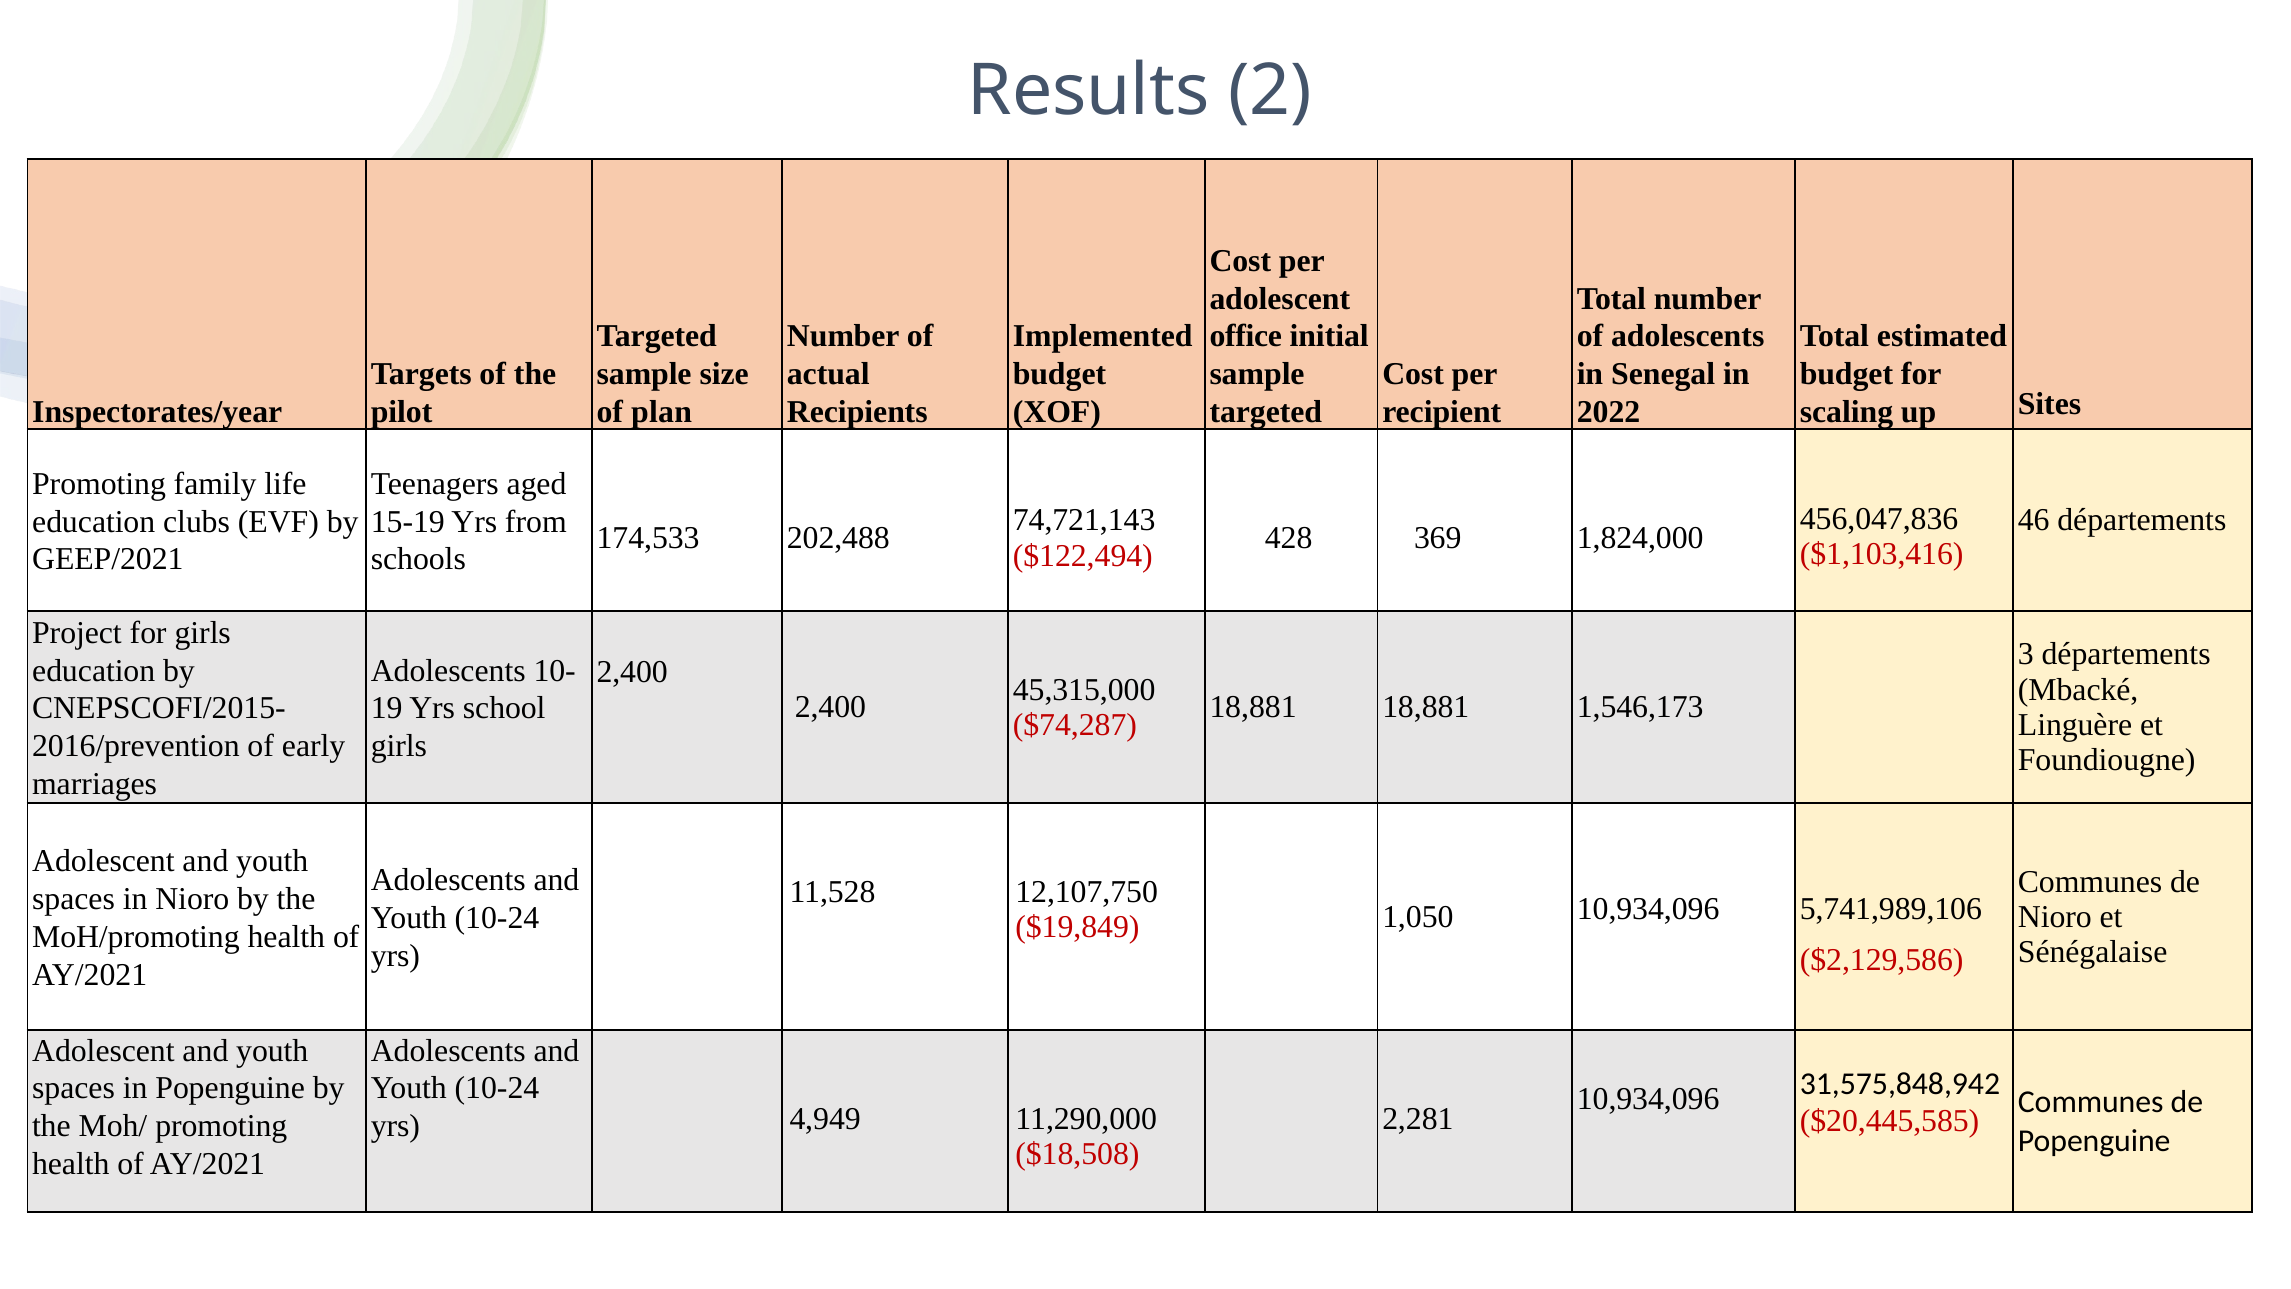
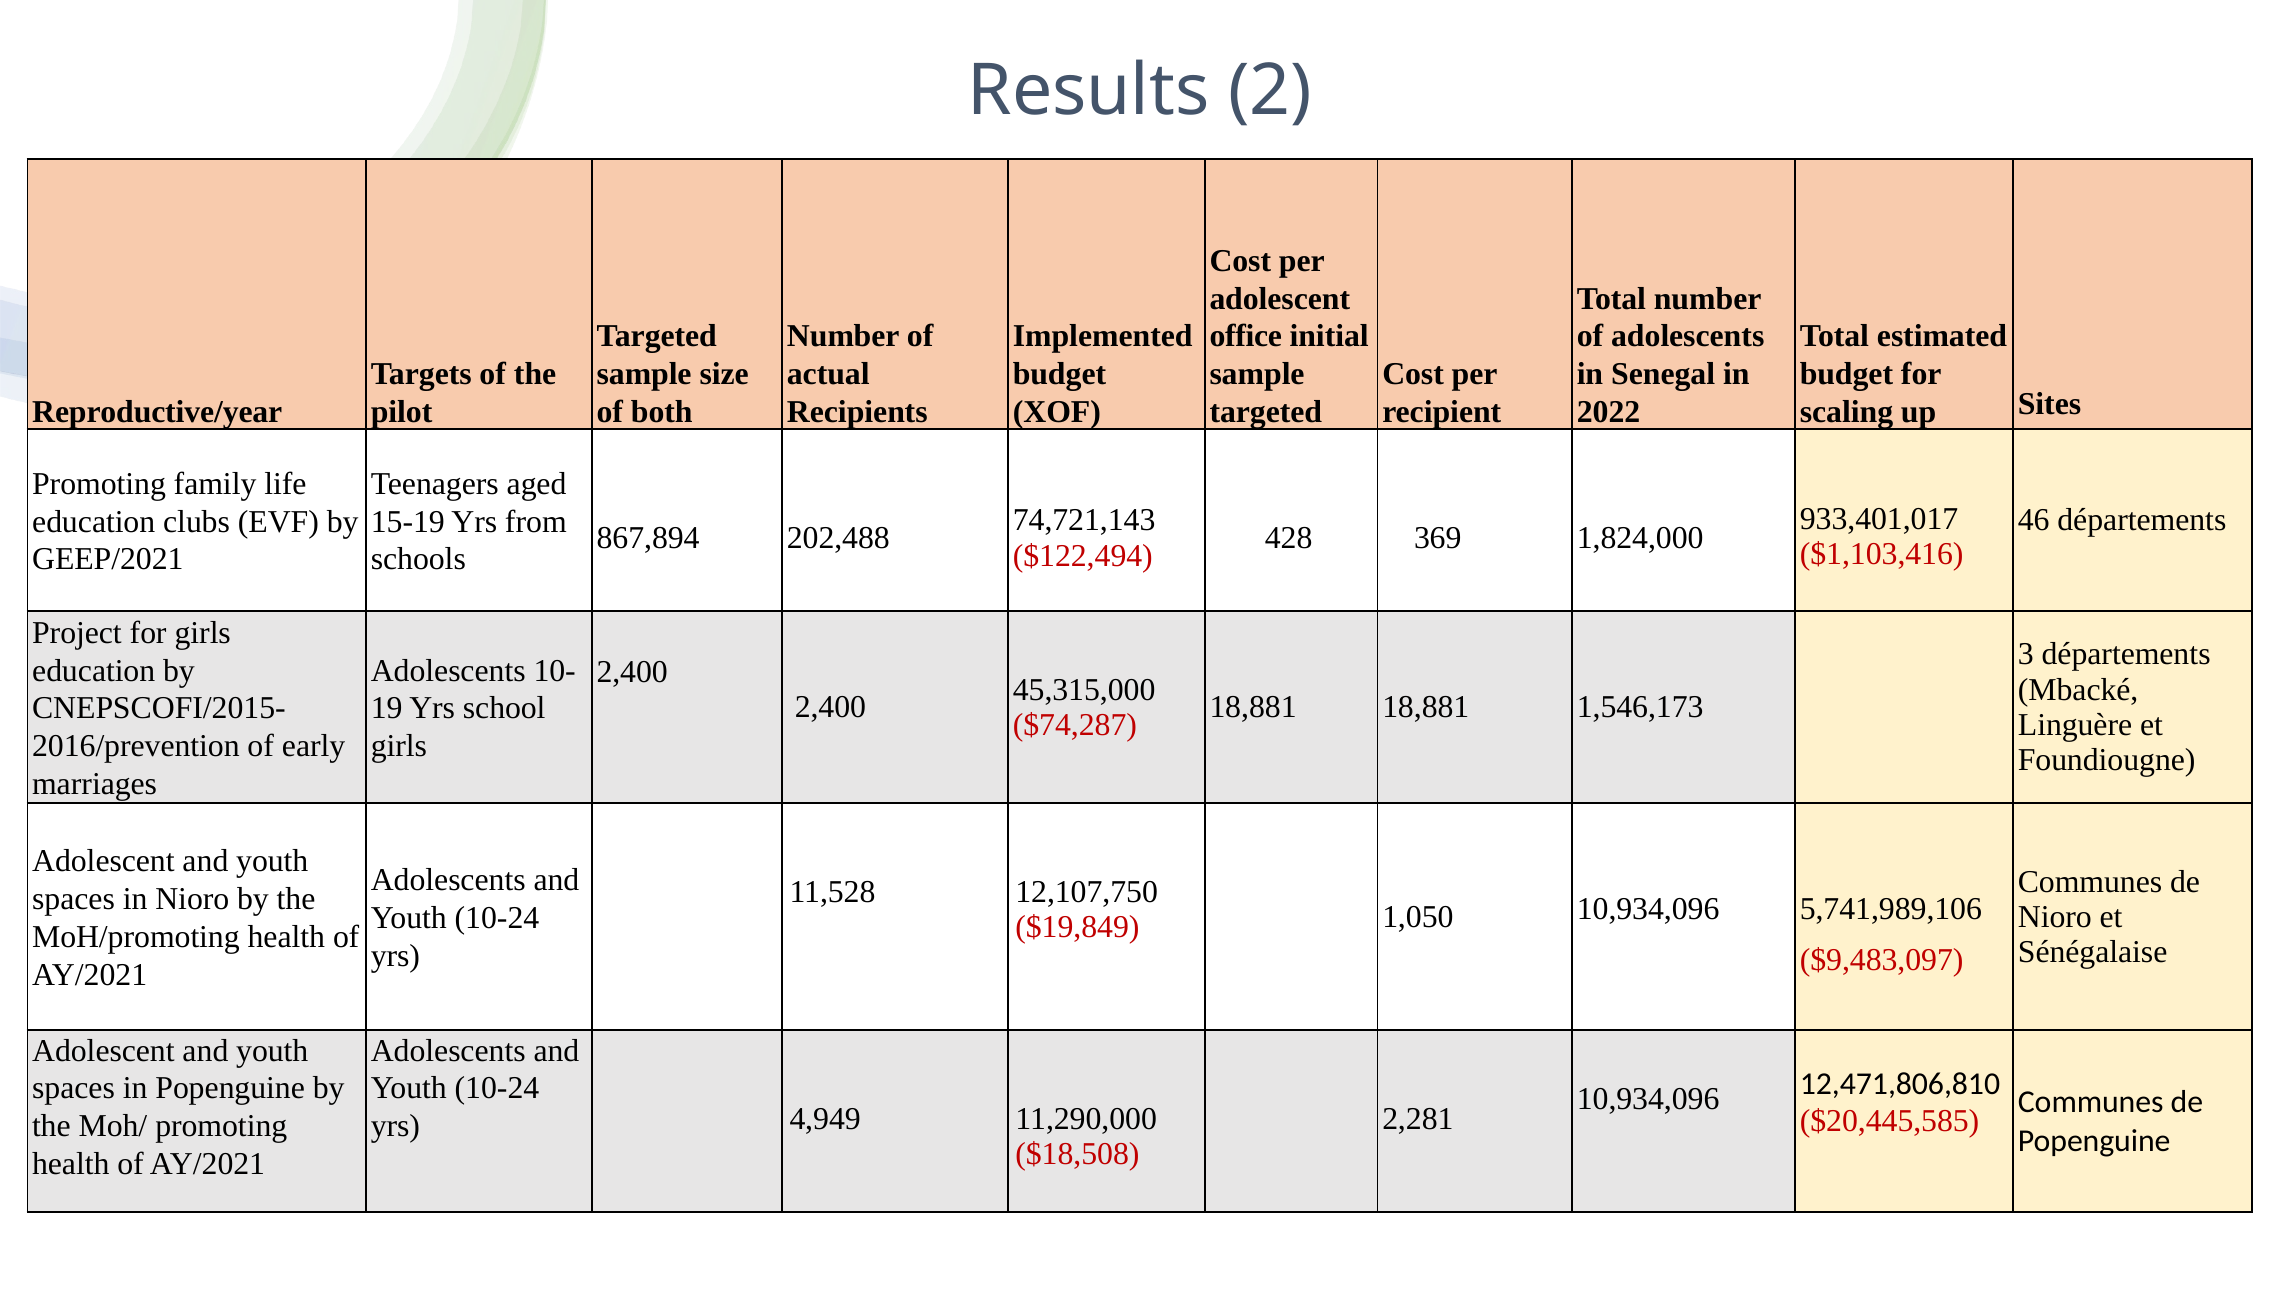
Inspectorates/year: Inspectorates/year -> Reproductive/year
plan: plan -> both
456,047,836: 456,047,836 -> 933,401,017
174,533: 174,533 -> 867,894
$2,129,586: $2,129,586 -> $9,483,097
31,575,848,942: 31,575,848,942 -> 12,471,806,810
